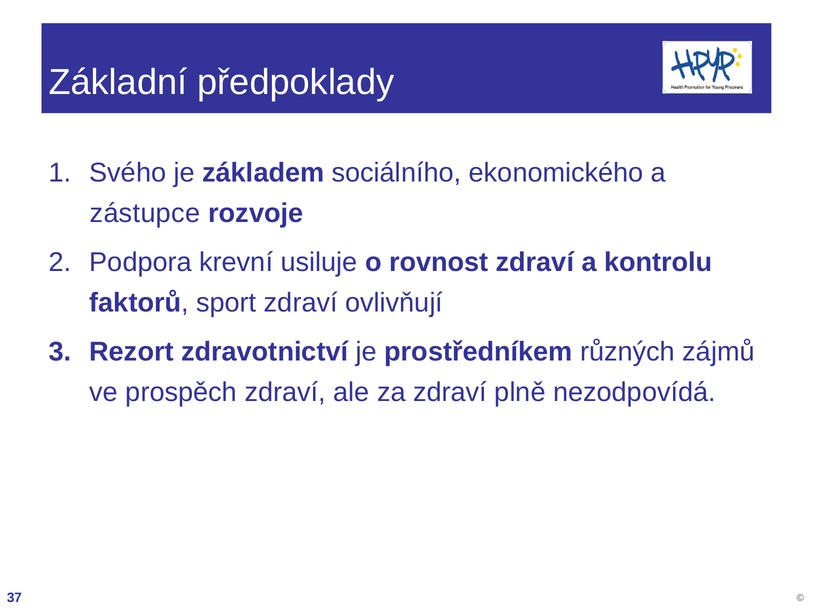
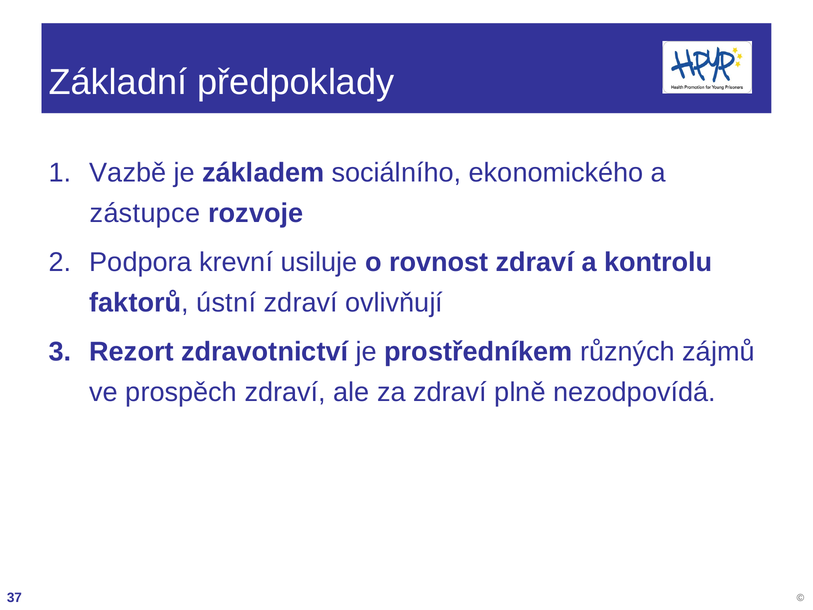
Svého: Svého -> Vazbě
sport: sport -> ústní
